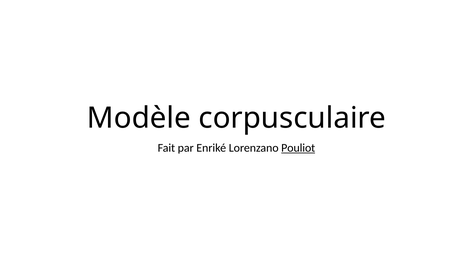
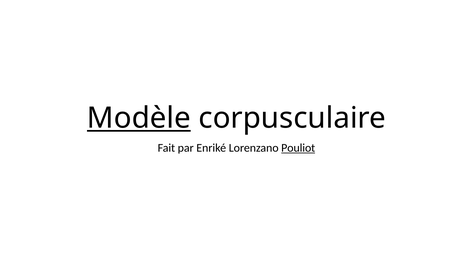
Modèle underline: none -> present
